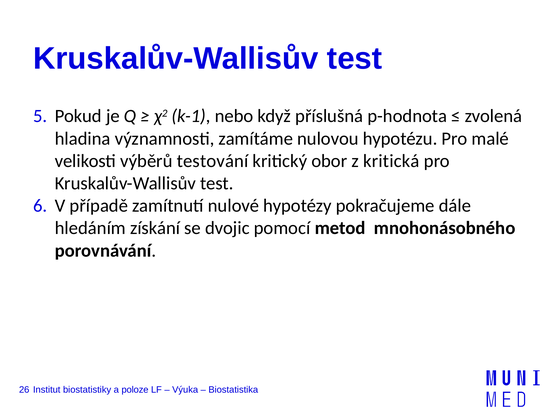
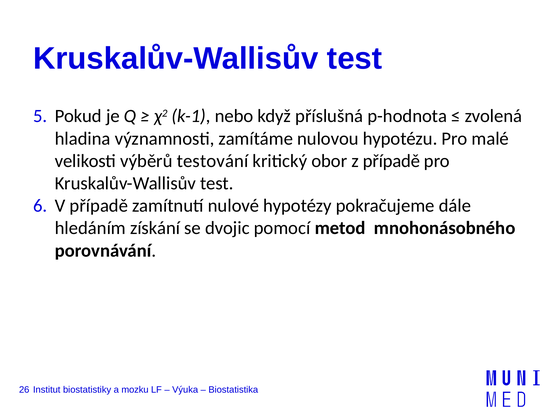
z kritická: kritická -> případě
poloze: poloze -> mozku
